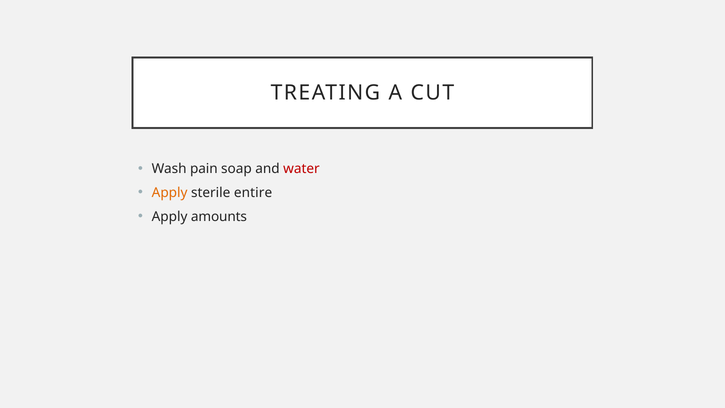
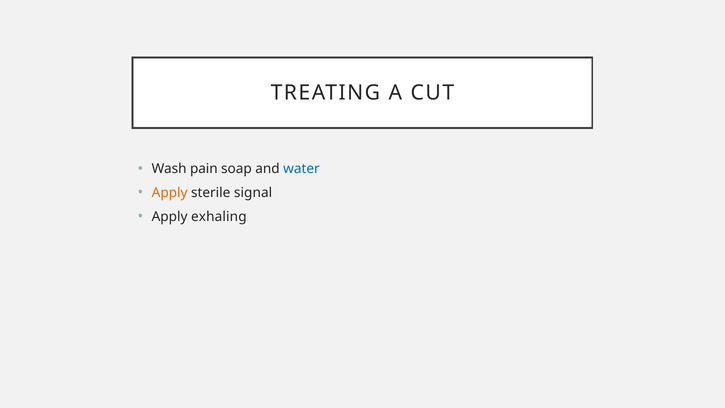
water colour: red -> blue
entire: entire -> signal
amounts: amounts -> exhaling
